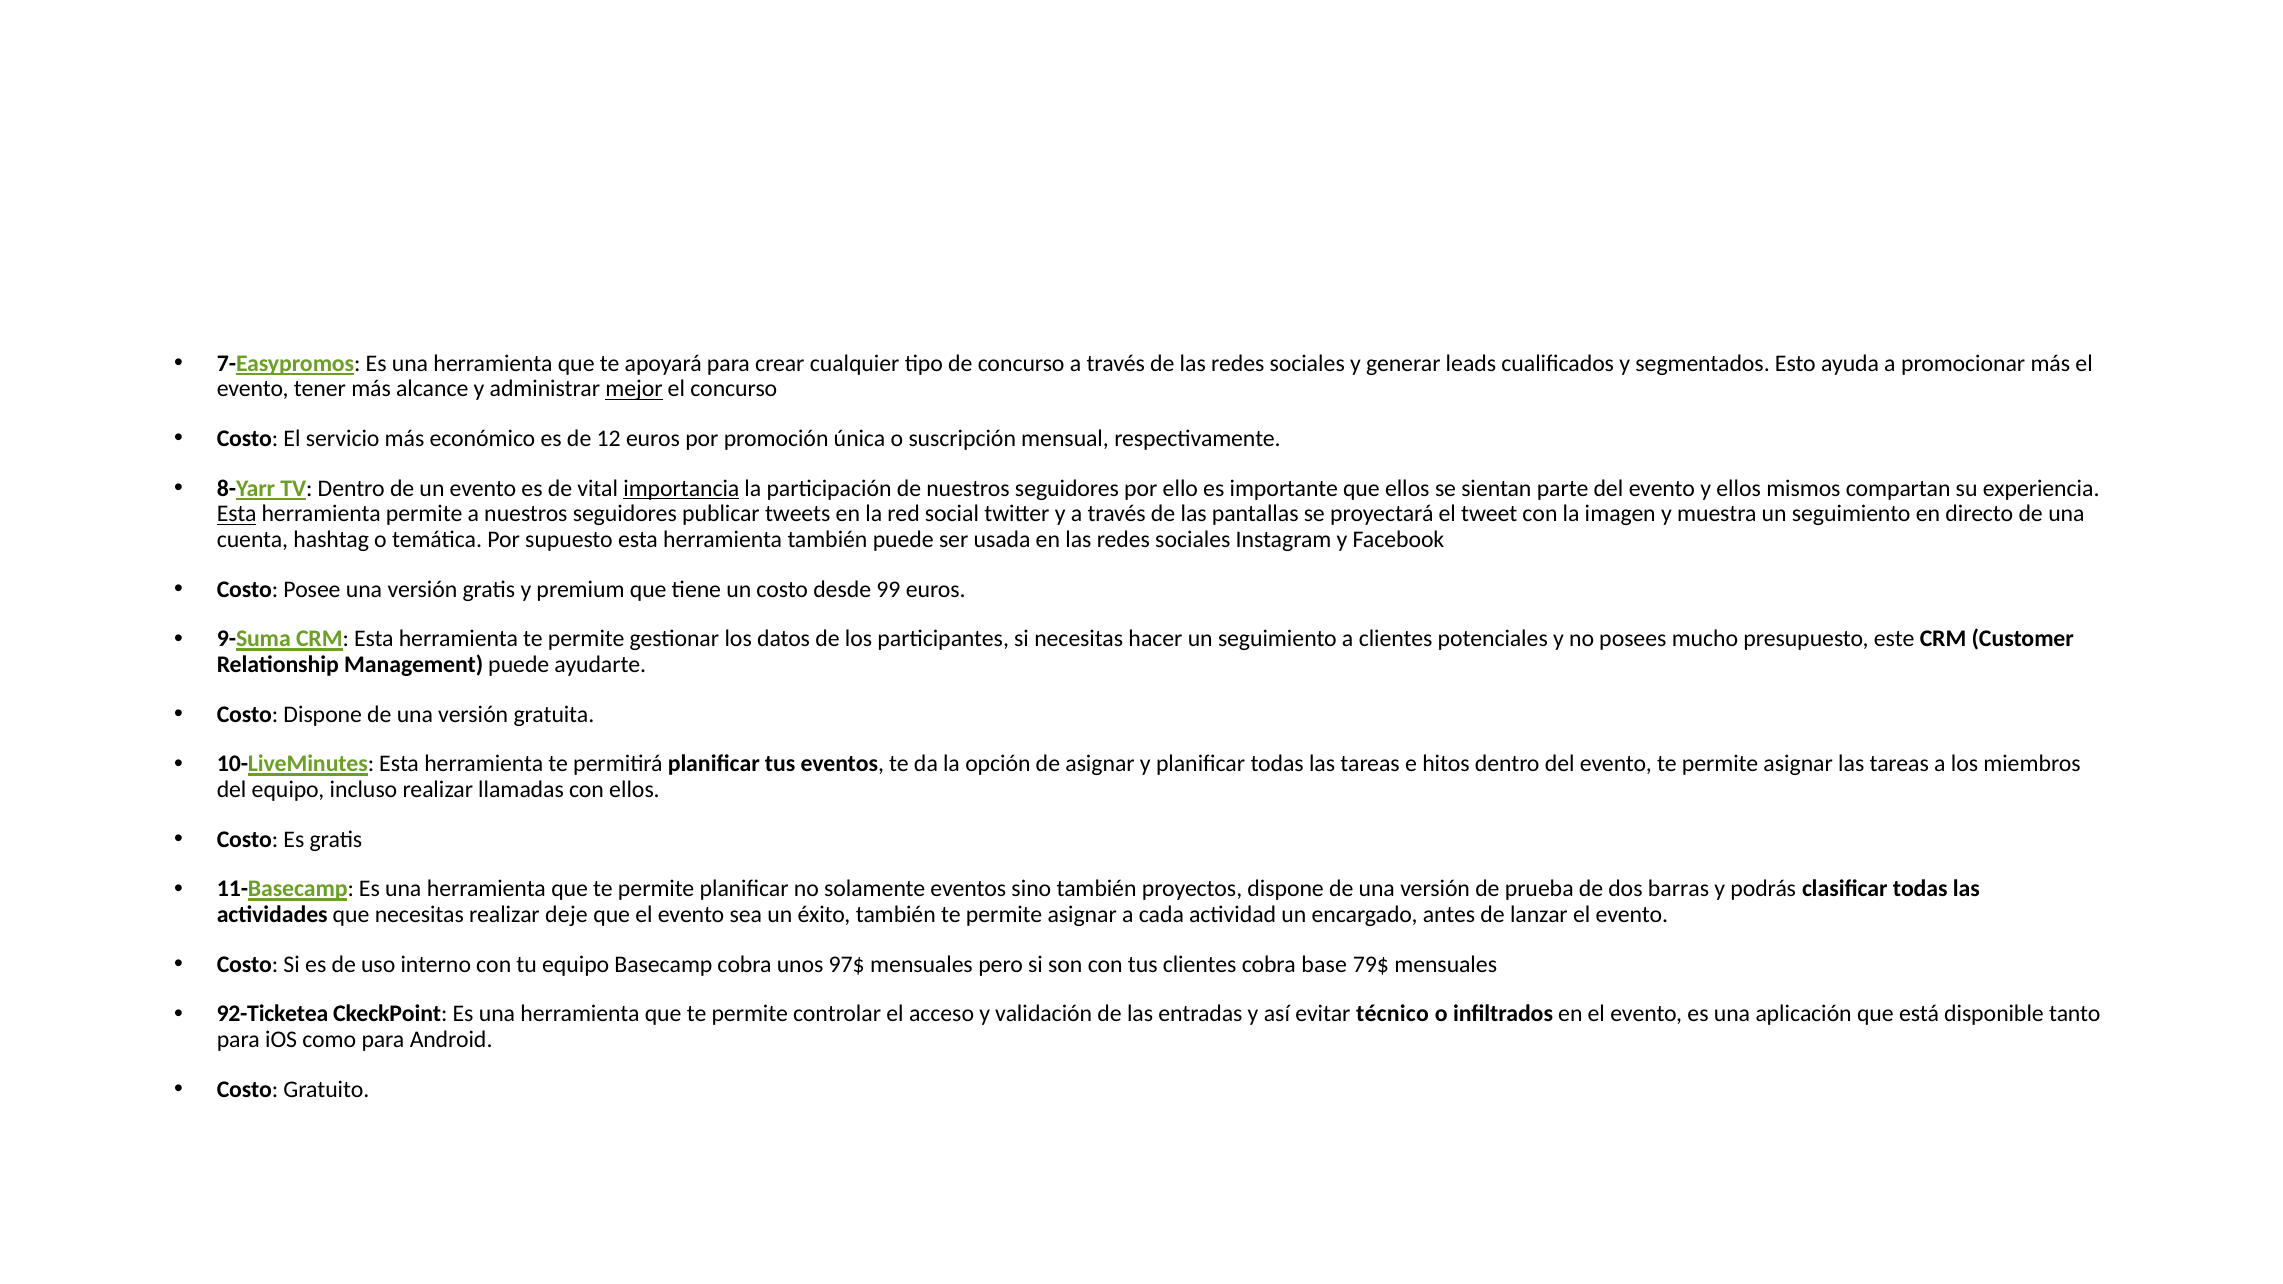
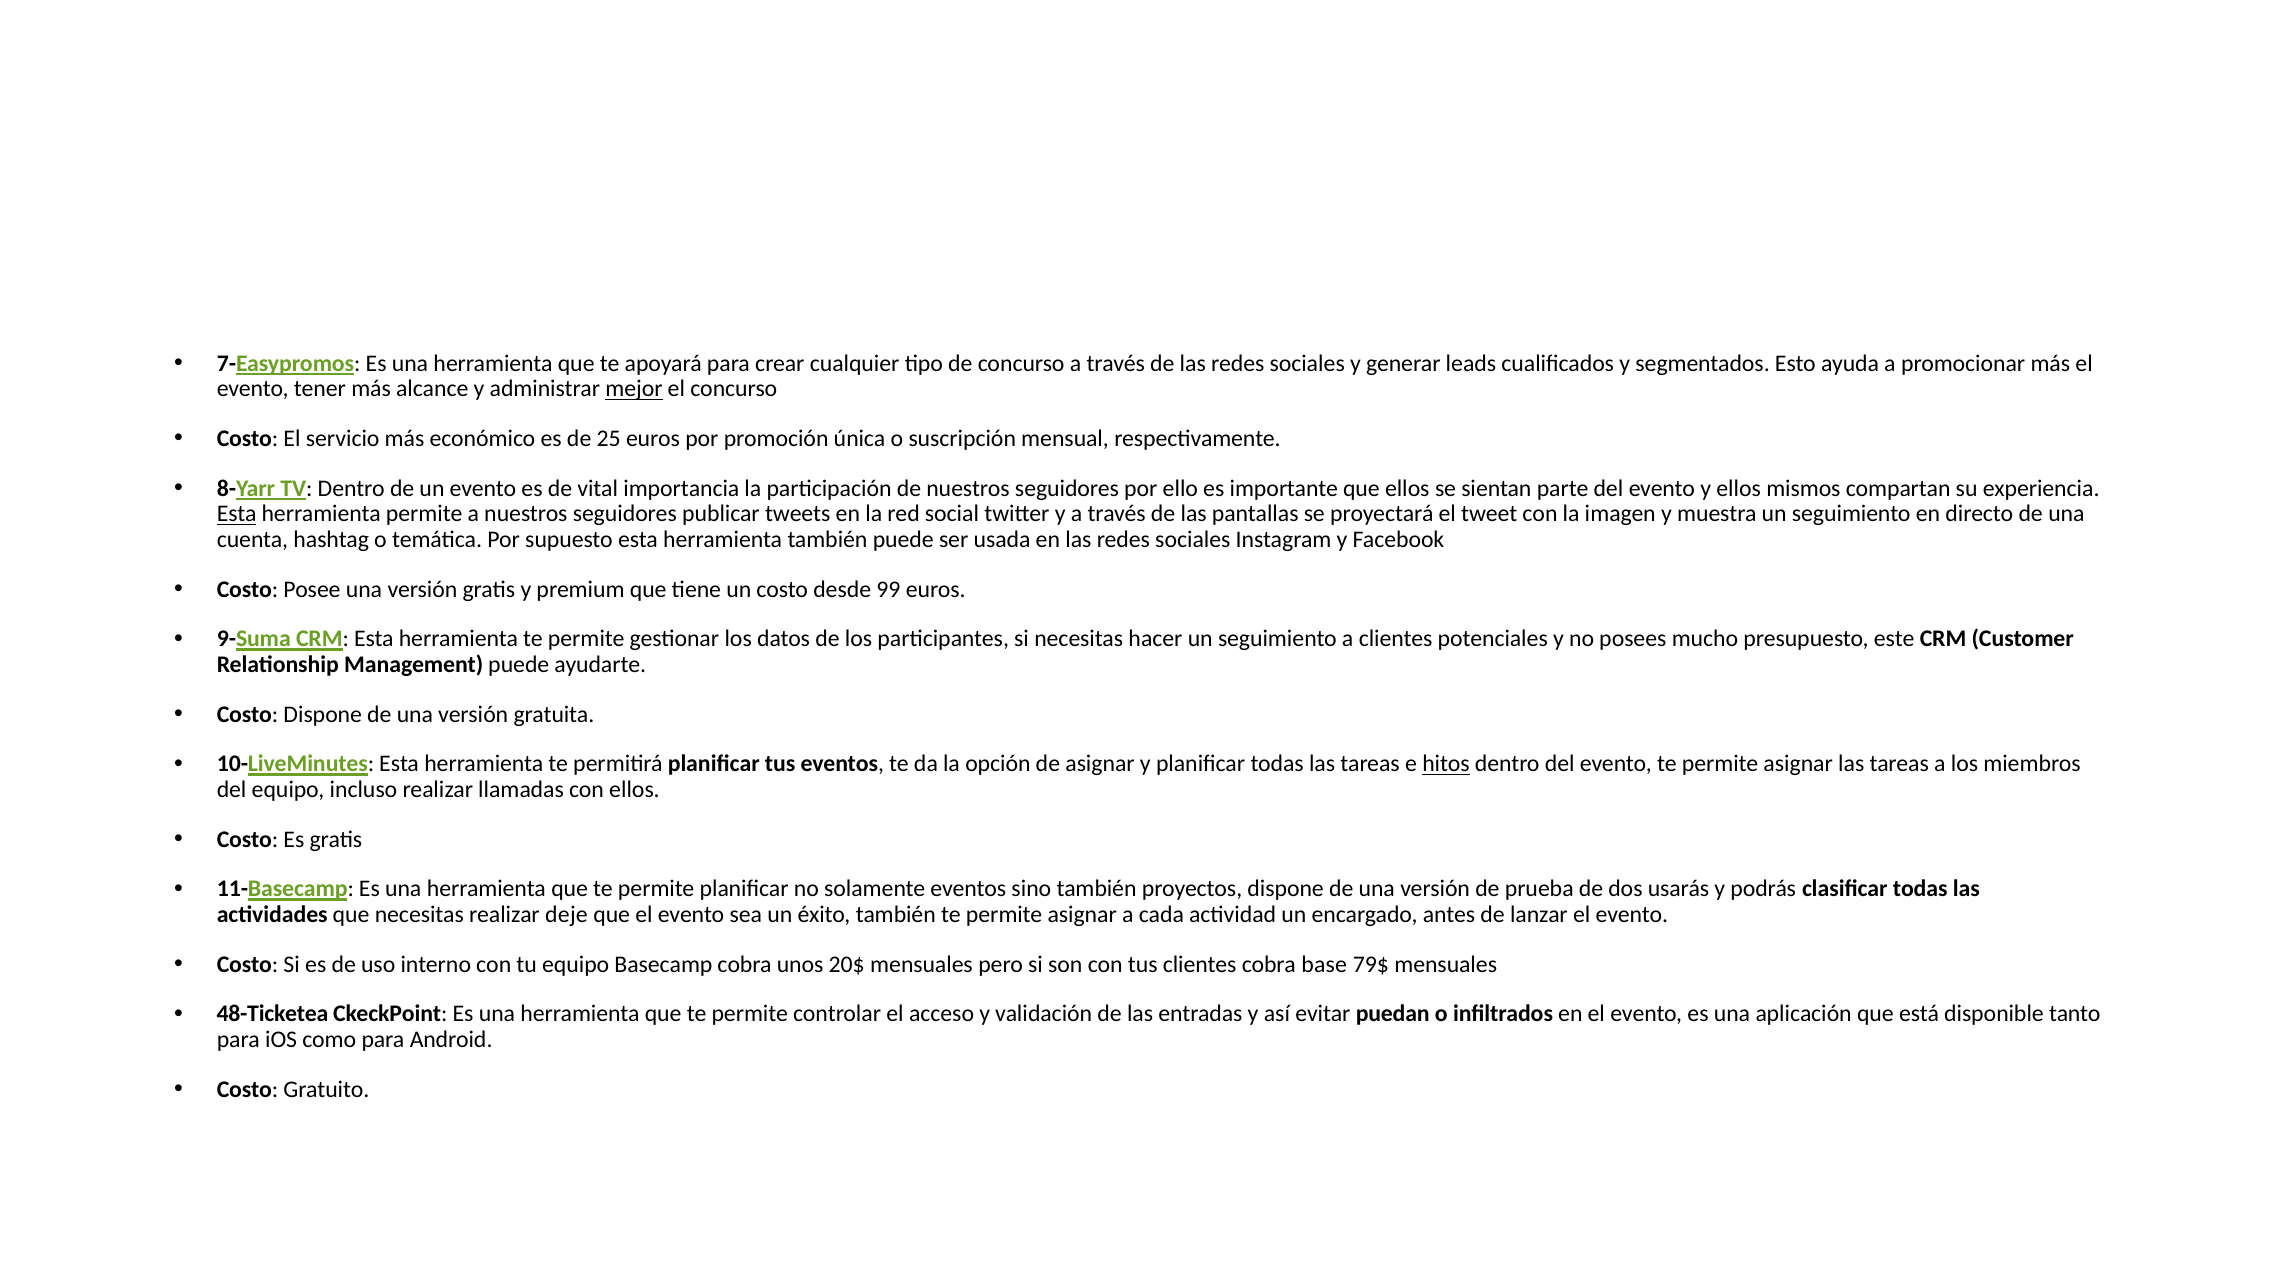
12: 12 -> 25
importancia underline: present -> none
hitos underline: none -> present
barras: barras -> usarás
97$: 97$ -> 20$
92-Ticketea: 92-Ticketea -> 48-Ticketea
técnico: técnico -> puedan
